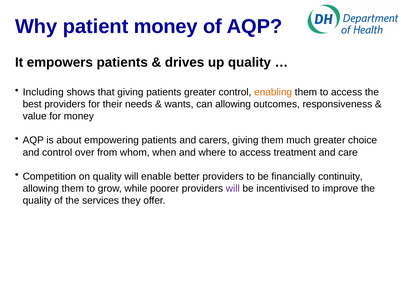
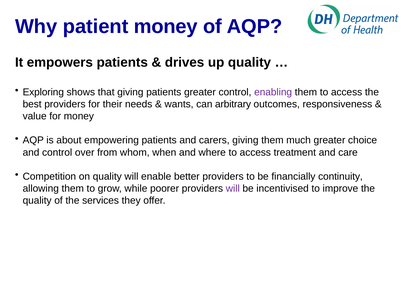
Including: Including -> Exploring
enabling colour: orange -> purple
can allowing: allowing -> arbitrary
